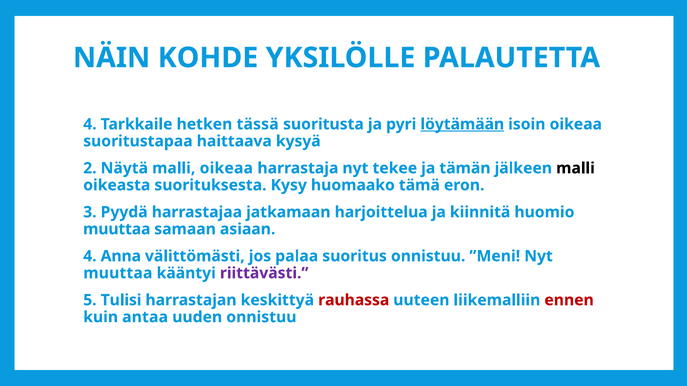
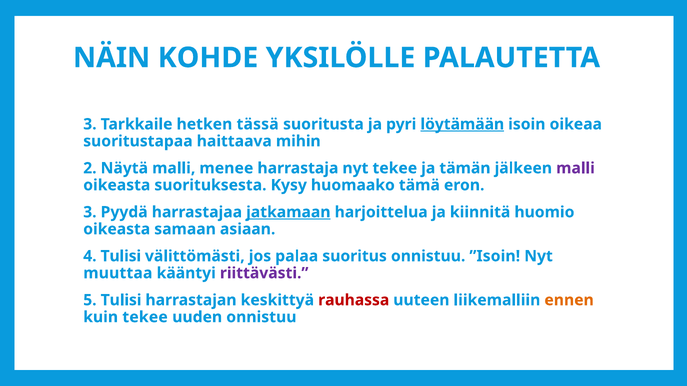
4 at (90, 124): 4 -> 3
kysyä: kysyä -> mihin
malli oikeaa: oikeaa -> menee
malli at (576, 168) colour: black -> purple
jatkamaan underline: none -> present
muuttaa at (117, 229): muuttaa -> oikeasta
4 Anna: Anna -> Tulisi
”Meni: ”Meni -> ”Isoin
ennen colour: red -> orange
kuin antaa: antaa -> tekee
